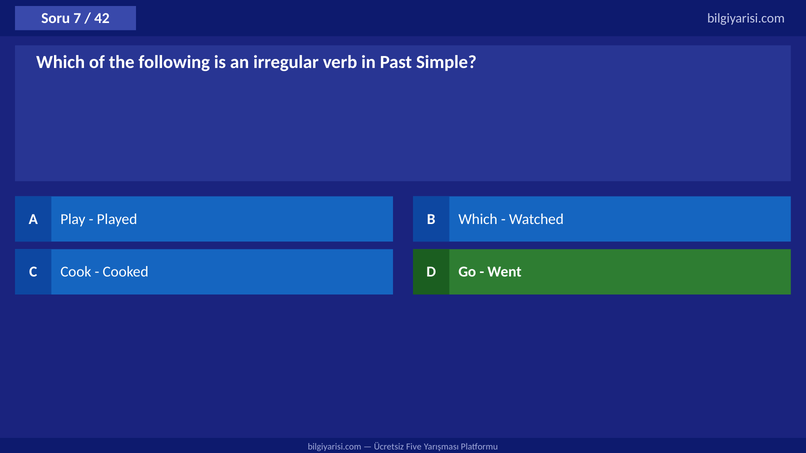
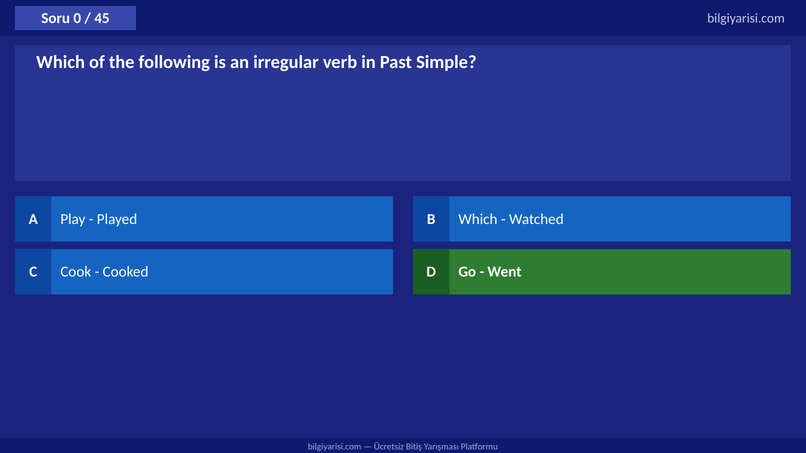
7: 7 -> 0
42: 42 -> 45
Five: Five -> Bitiş
